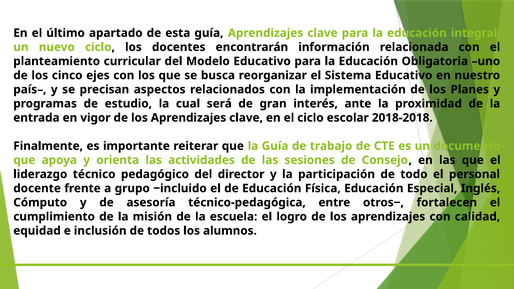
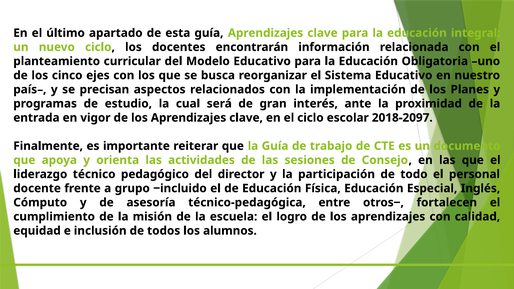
2018-2018: 2018-2018 -> 2018-2097
